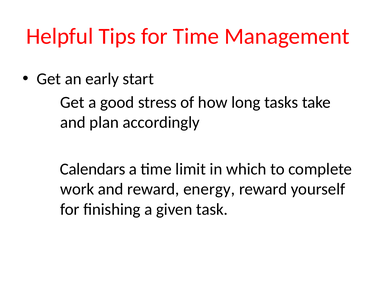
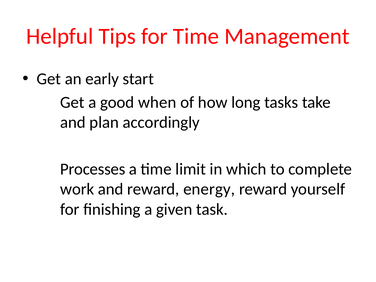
stress: stress -> when
Calendars: Calendars -> Processes
